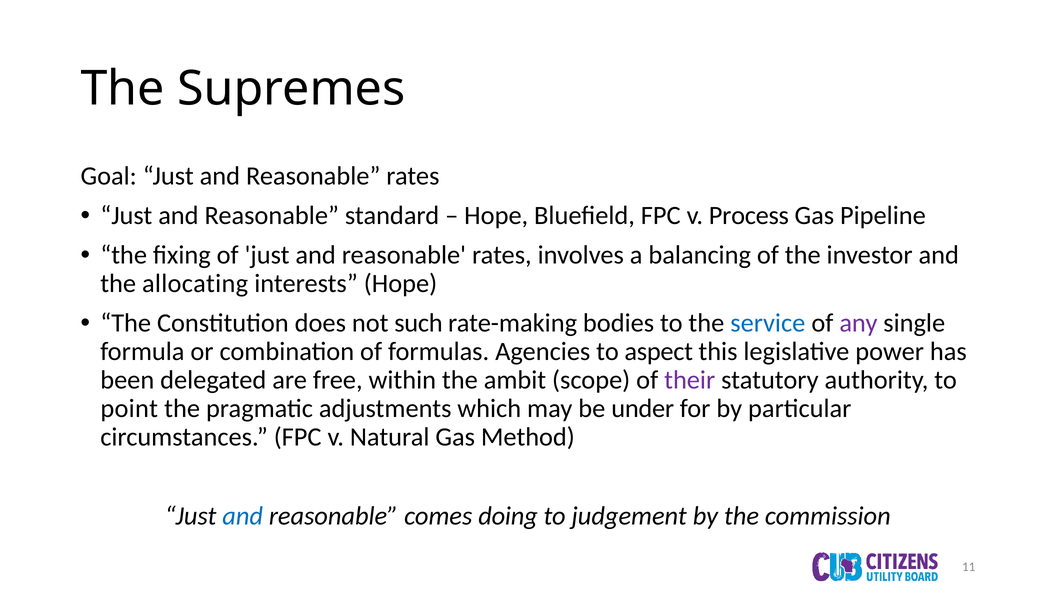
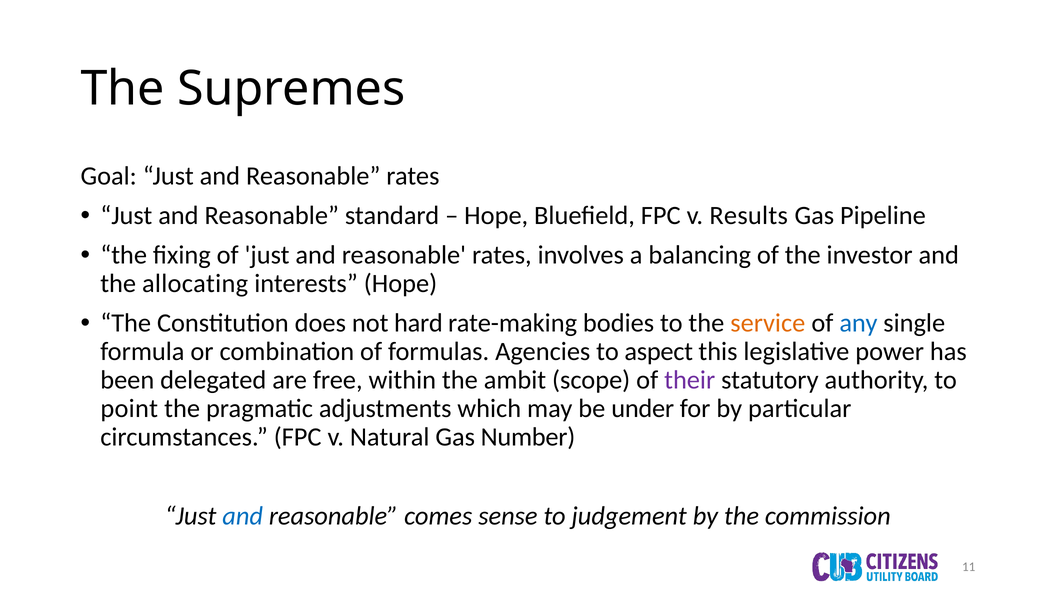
Process: Process -> Results
such: such -> hard
service colour: blue -> orange
any colour: purple -> blue
Method: Method -> Number
doing: doing -> sense
